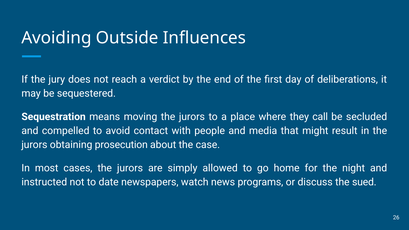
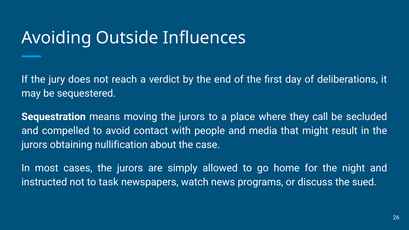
prosecution: prosecution -> nullification
date: date -> task
